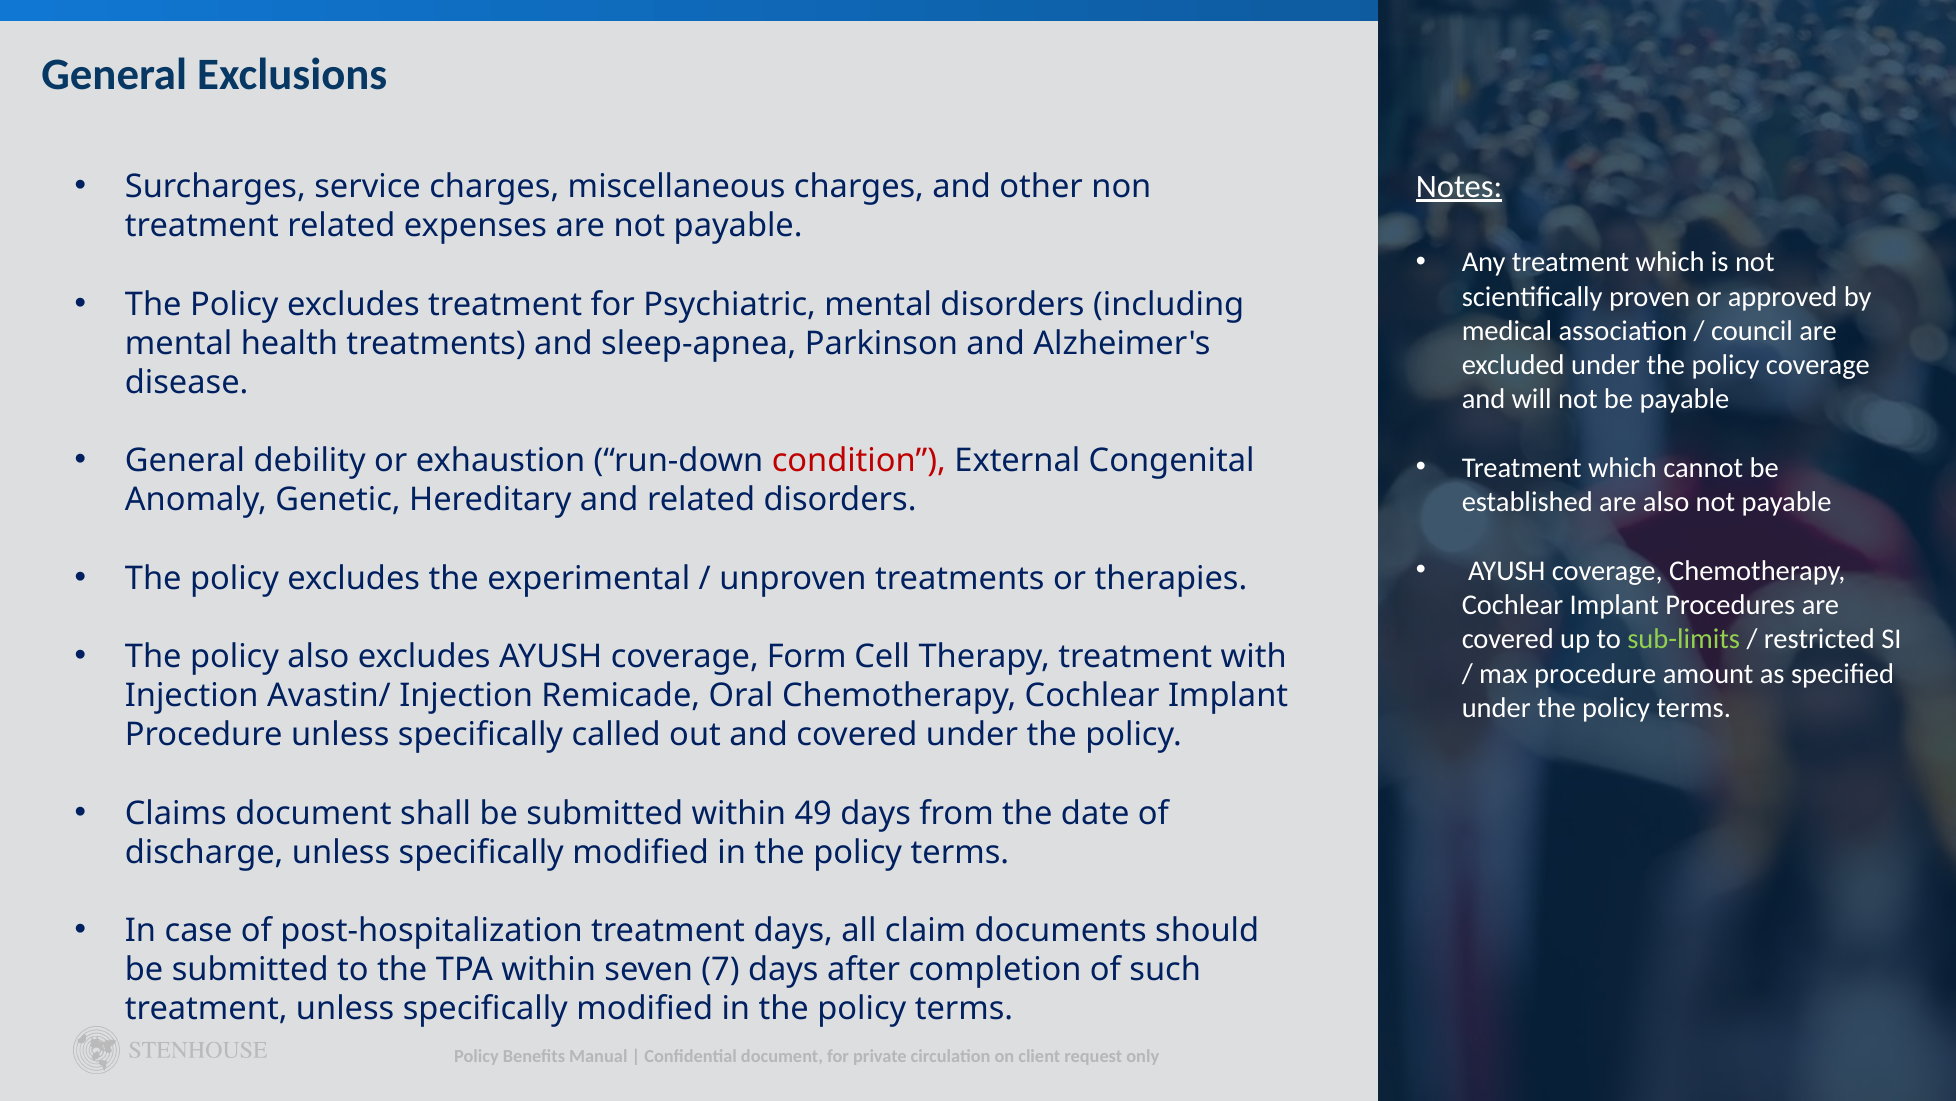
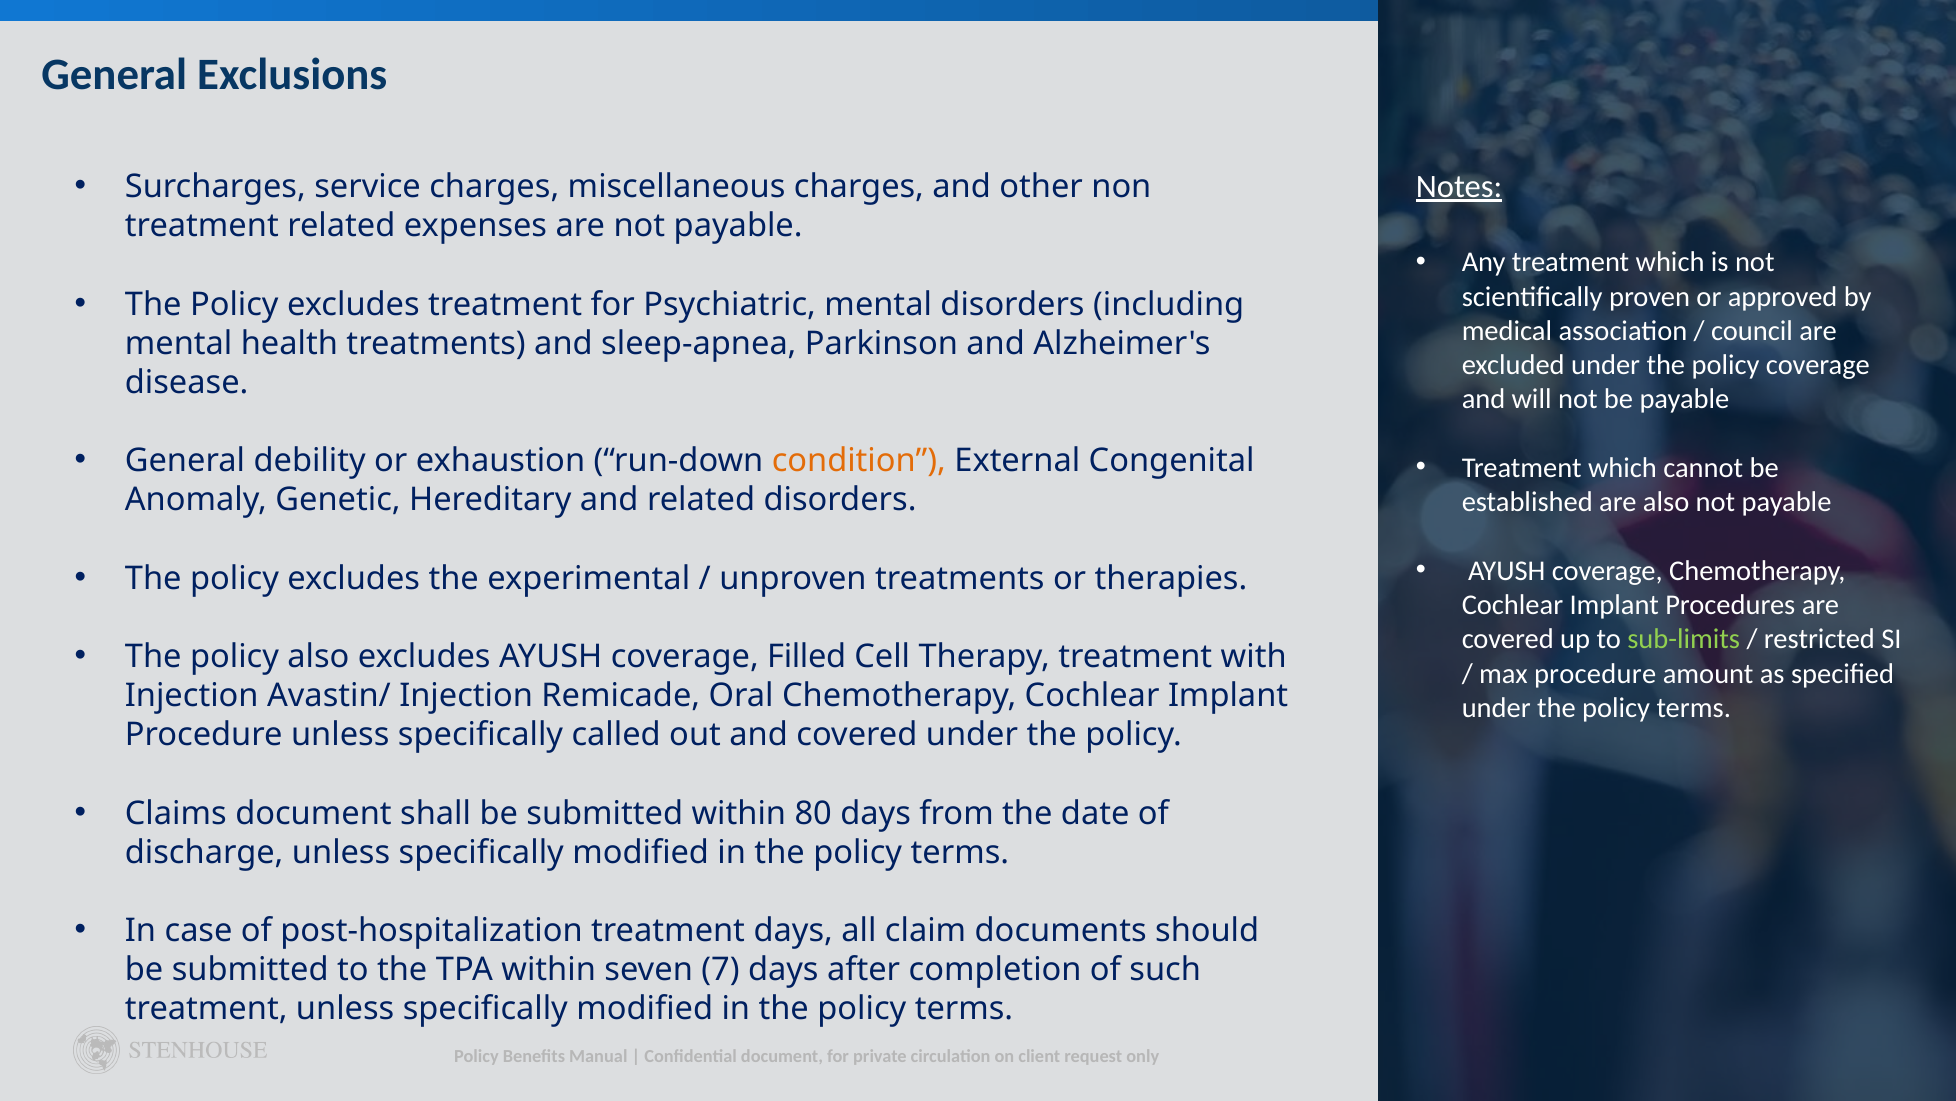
condition colour: red -> orange
Form: Form -> Filled
49: 49 -> 80
